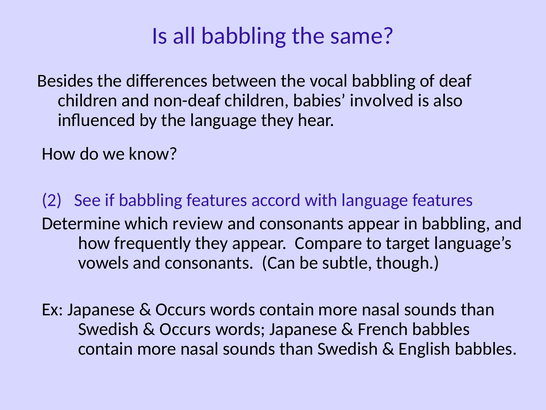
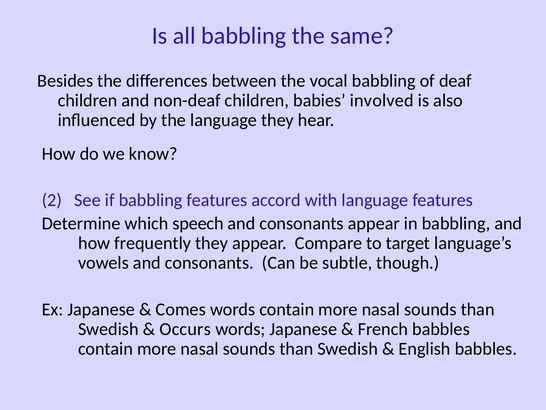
review: review -> speech
Occurs at (181, 309): Occurs -> Comes
